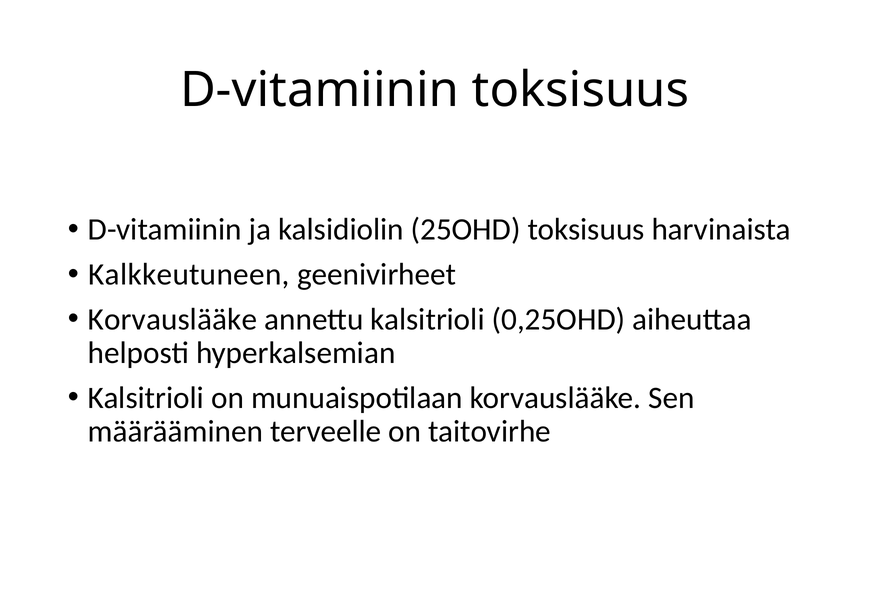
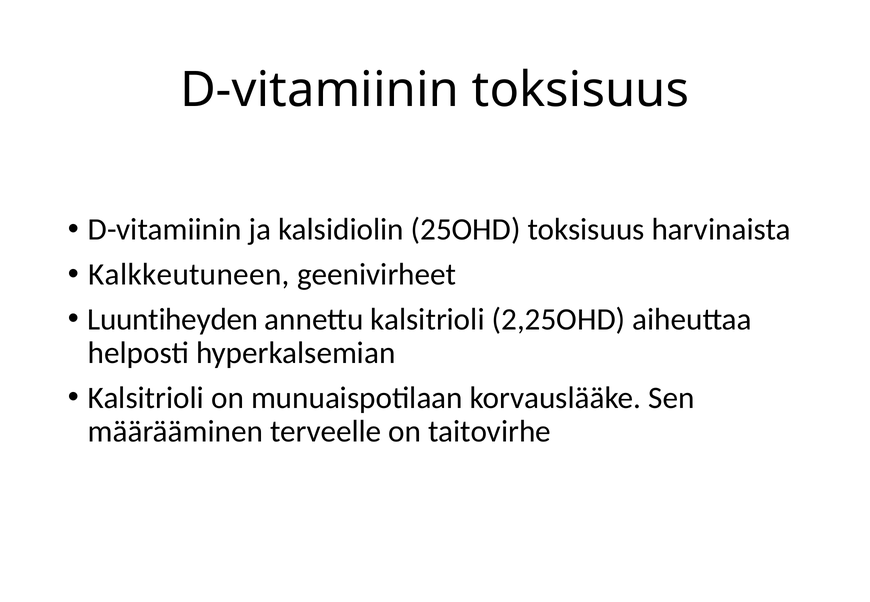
Korvauslääke at (173, 319): Korvauslääke -> Luuntiheyden
0,25OHD: 0,25OHD -> 2,25OHD
